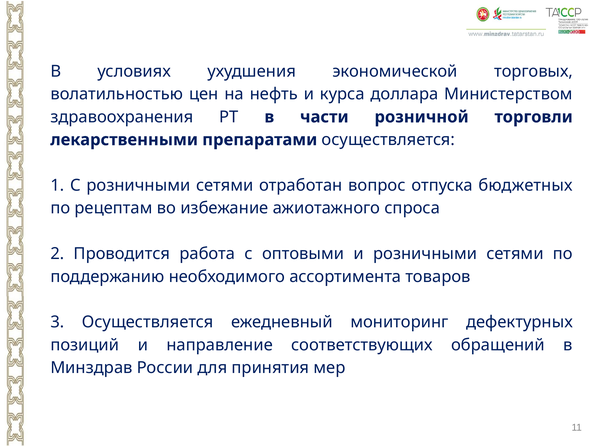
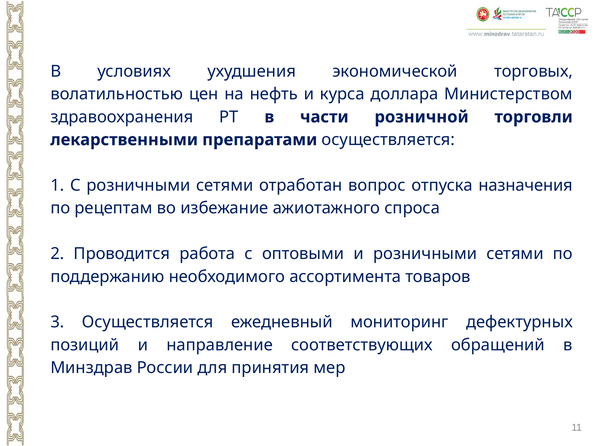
бюджетных: бюджетных -> назначения
